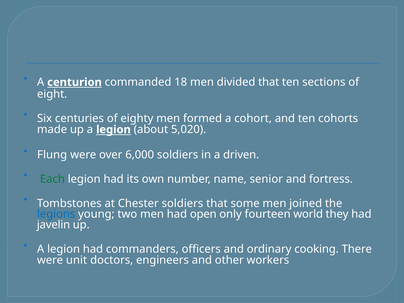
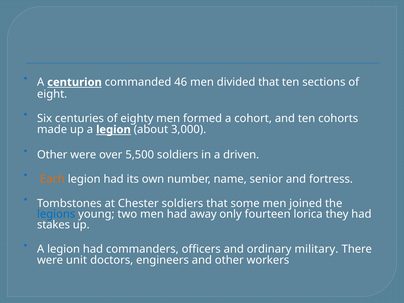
18: 18 -> 46
5,020: 5,020 -> 3,000
Flung at (52, 155): Flung -> Other
6,000: 6,000 -> 5,500
Each colour: green -> orange
open: open -> away
world: world -> lorica
javelin: javelin -> stakes
cooking: cooking -> military
